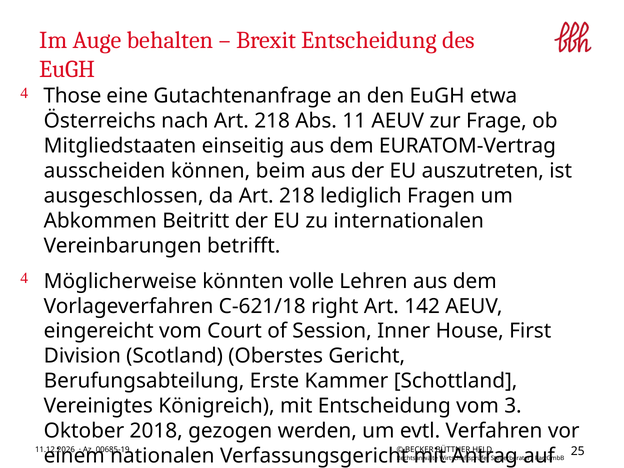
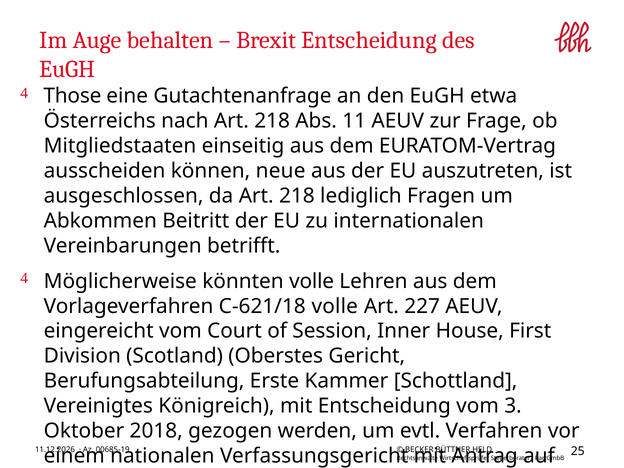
beim: beim -> neue
C‑621/18 right: right -> volle
142: 142 -> 227
